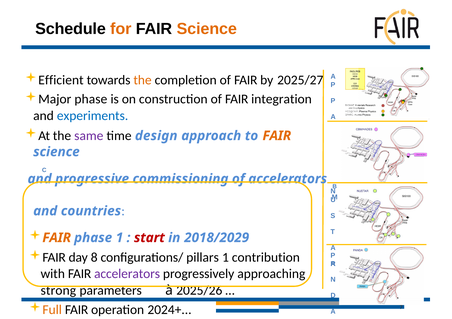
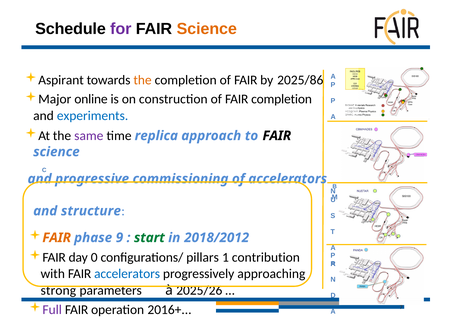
for colour: orange -> purple
Efficient: Efficient -> Aspirant
2025/27: 2025/27 -> 2025/86
Major phase: phase -> online
FAIR integration: integration -> completion
design: design -> replica
FAIR at (277, 136) colour: orange -> black
countries: countries -> structure
phase 1: 1 -> 9
start colour: red -> green
2018/2029: 2018/2029 -> 2018/2012
8: 8 -> 0
accelerators at (127, 274) colour: purple -> blue
Full colour: orange -> purple
2024+: 2024+ -> 2016+
